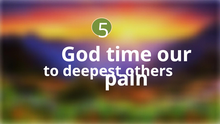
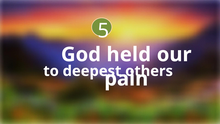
time: time -> held
